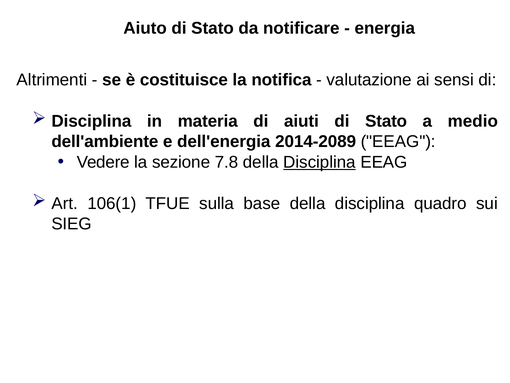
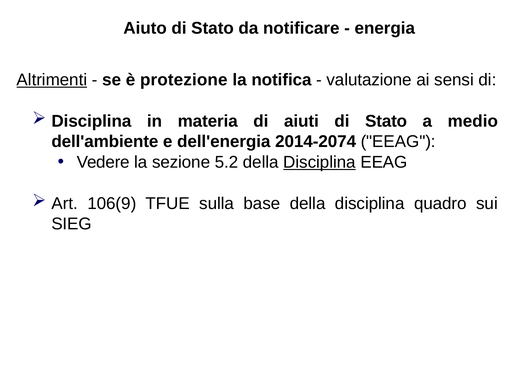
Altrimenti underline: none -> present
costituisce: costituisce -> protezione
2014-2089: 2014-2089 -> 2014-2074
7.8: 7.8 -> 5.2
106(1: 106(1 -> 106(9
